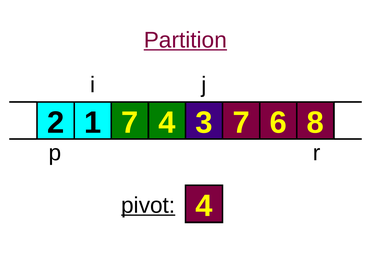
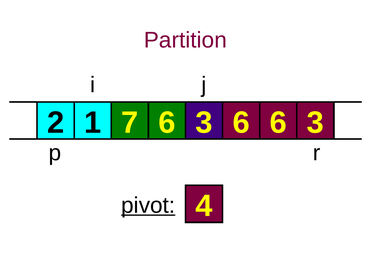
Partition underline: present -> none
2 4: 4 -> 6
1 7: 7 -> 6
8 at (315, 123): 8 -> 3
